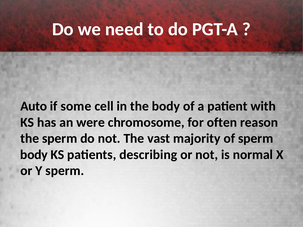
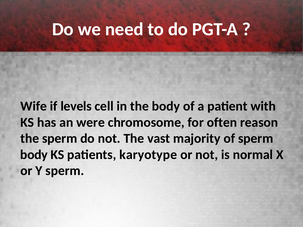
Auto: Auto -> Wife
some: some -> levels
describing: describing -> karyotype
